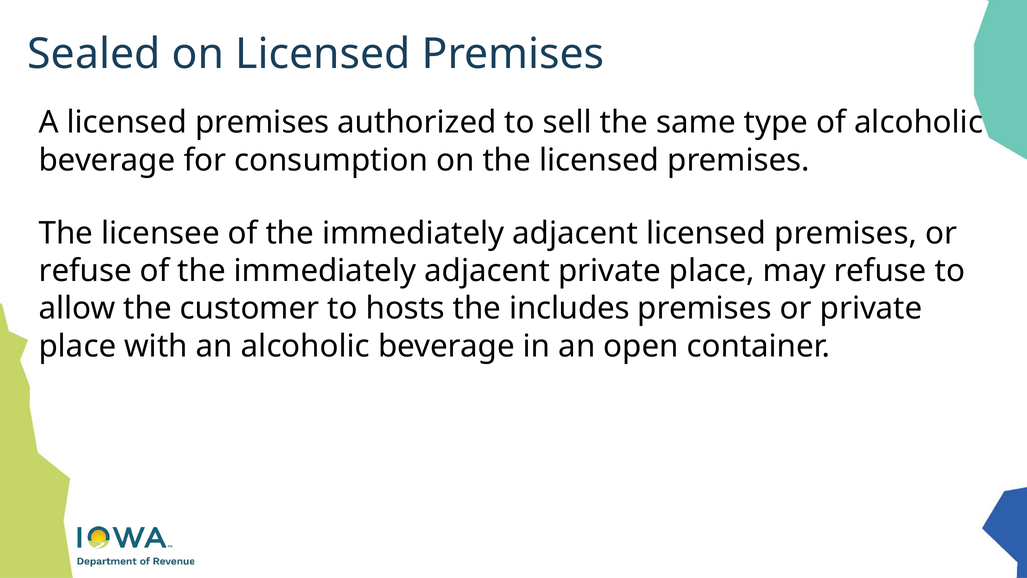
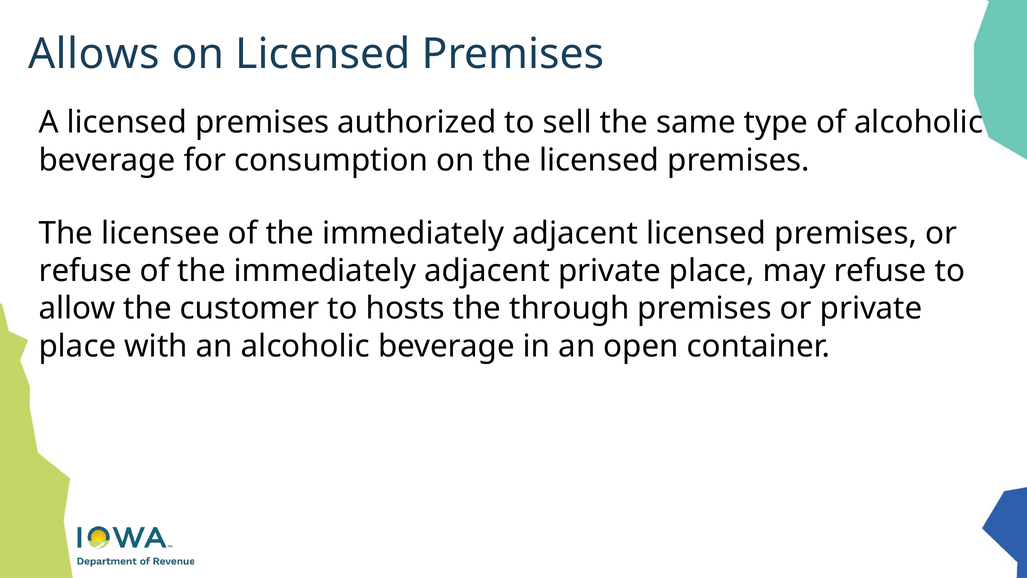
Sealed: Sealed -> Allows
includes: includes -> through
